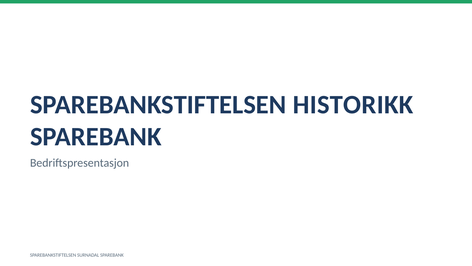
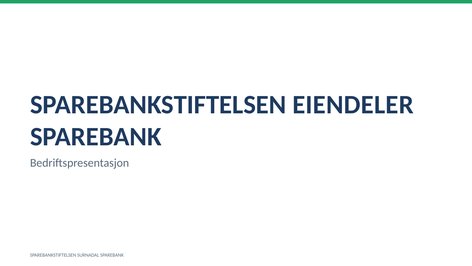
HISTORIKK: HISTORIKK -> EIENDELER
